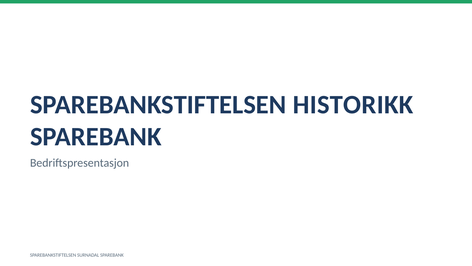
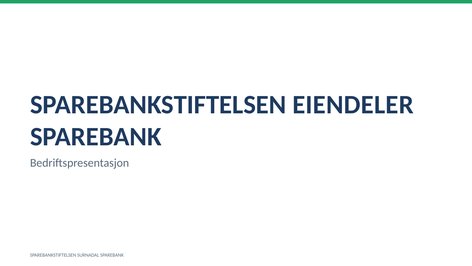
HISTORIKK: HISTORIKK -> EIENDELER
